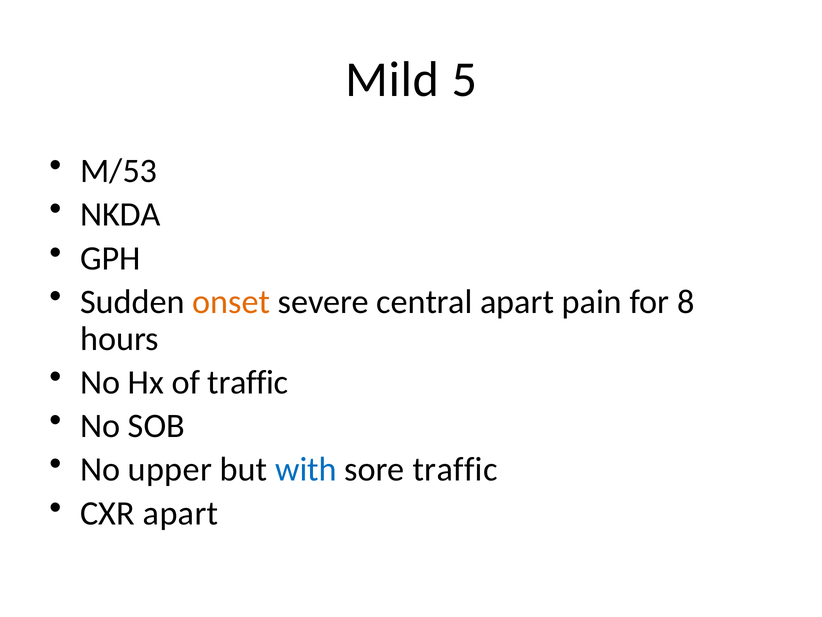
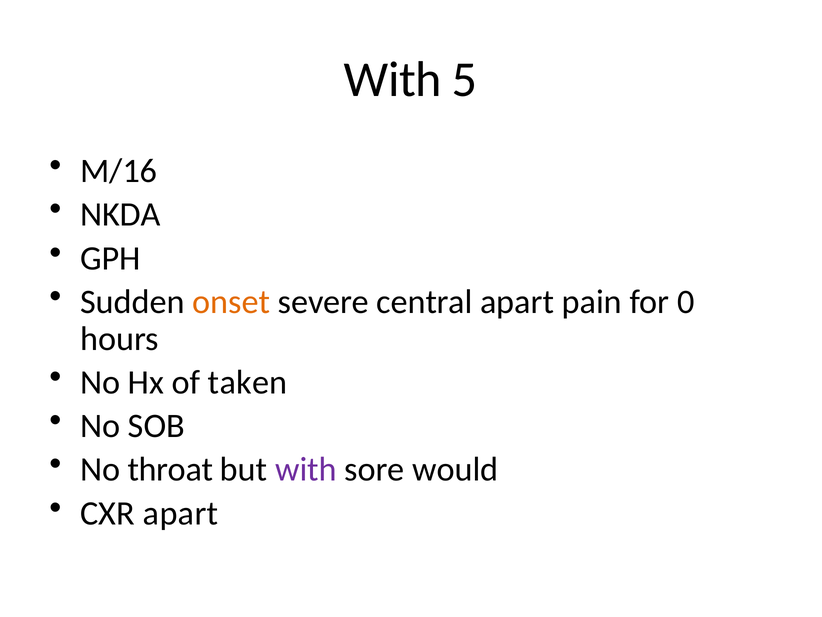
Mild at (392, 80): Mild -> With
M/53: M/53 -> M/16
8: 8 -> 0
of traffic: traffic -> taken
upper: upper -> throat
with at (306, 469) colour: blue -> purple
sore traffic: traffic -> would
